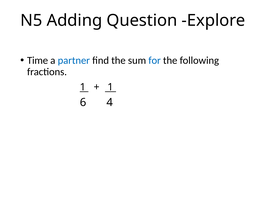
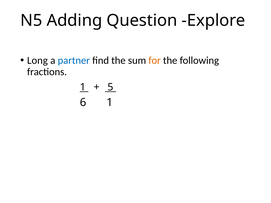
Time: Time -> Long
for colour: blue -> orange
1 at (110, 87): 1 -> 5
6 4: 4 -> 1
